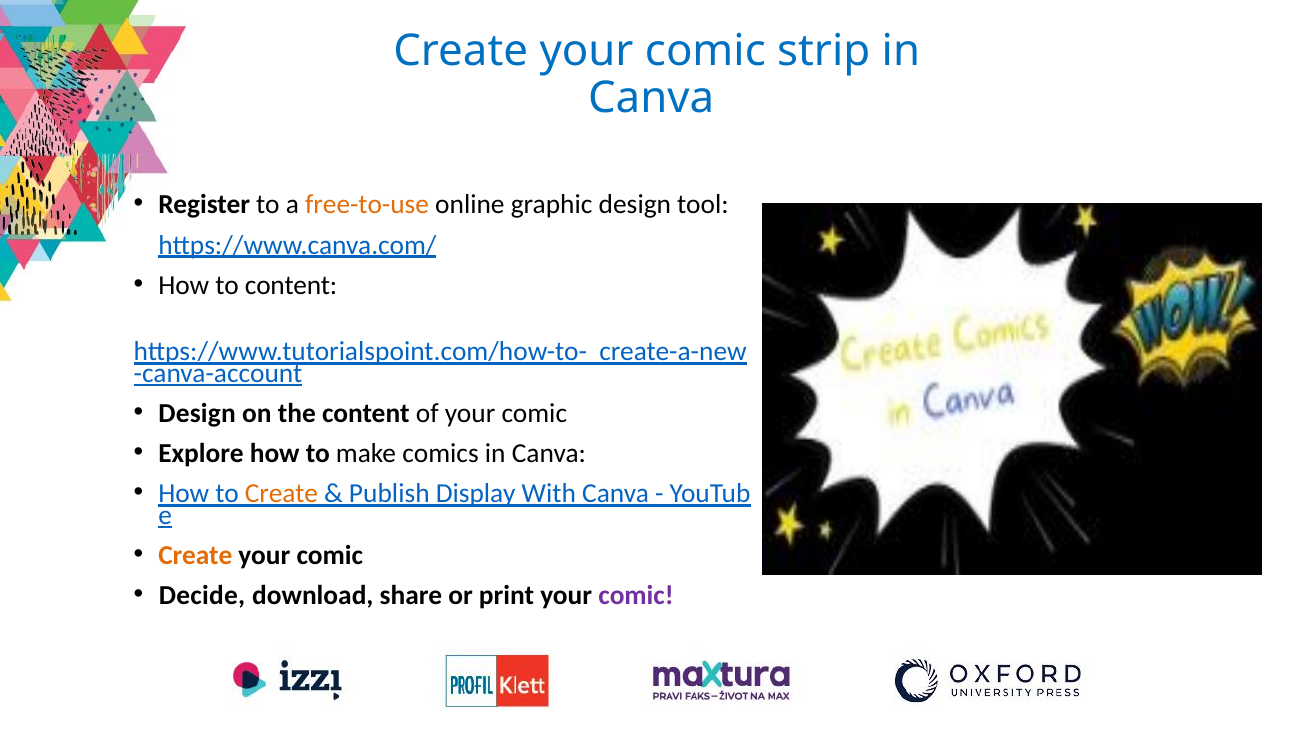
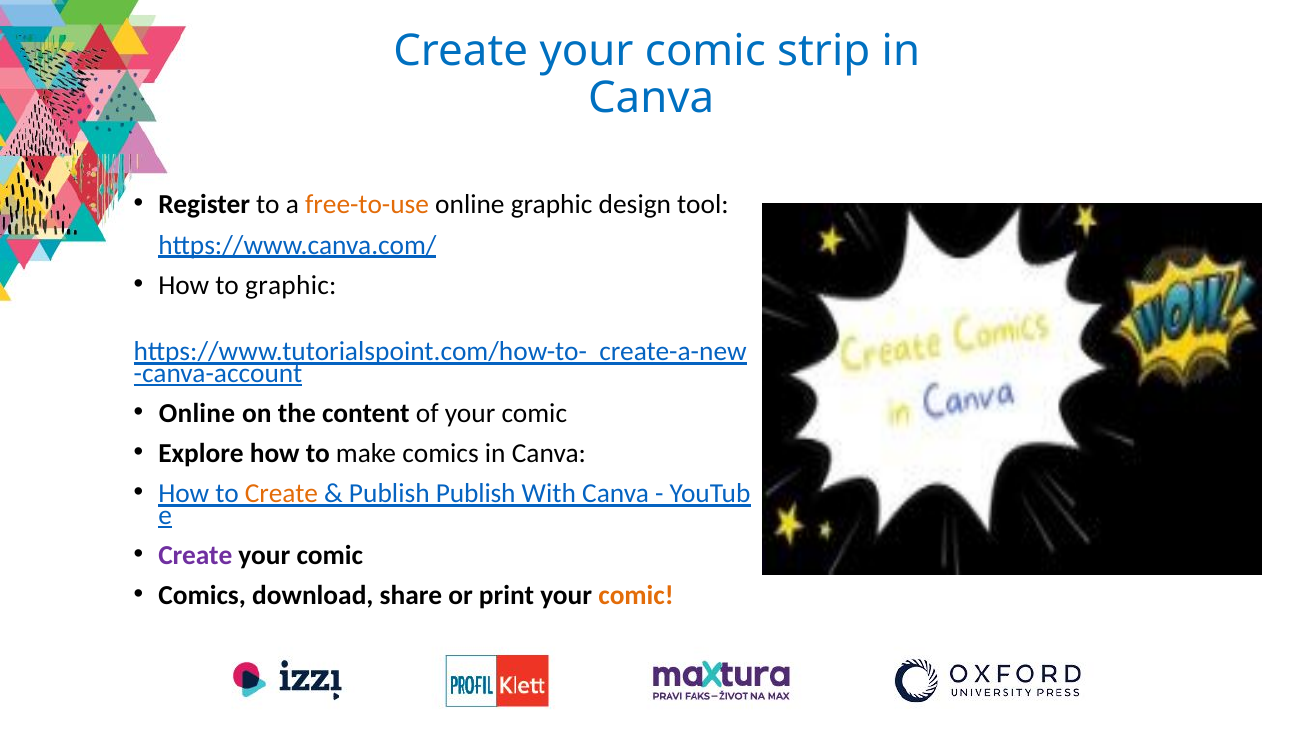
to content: content -> graphic
Design at (197, 413): Design -> Online
Publish Display: Display -> Publish
Create at (195, 555) colour: orange -> purple
Decide at (202, 595): Decide -> Comics
comic at (636, 595) colour: purple -> orange
